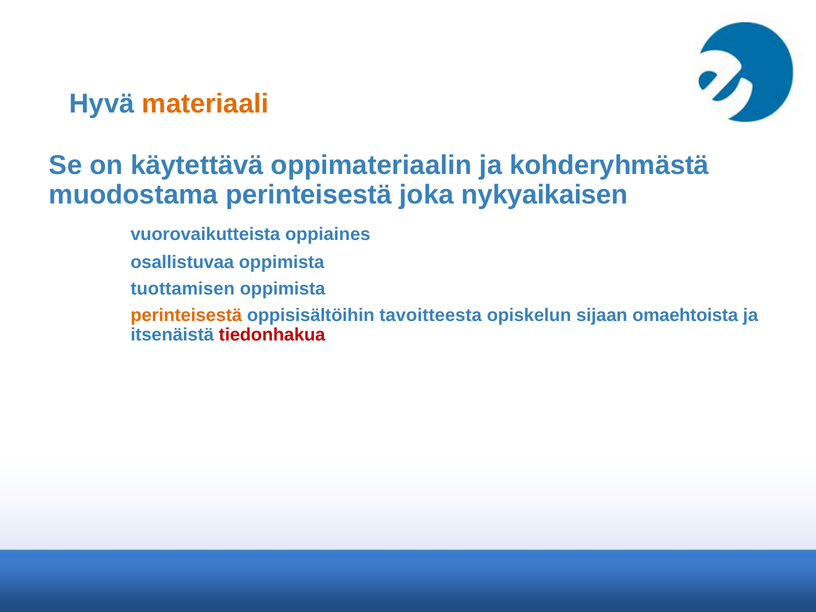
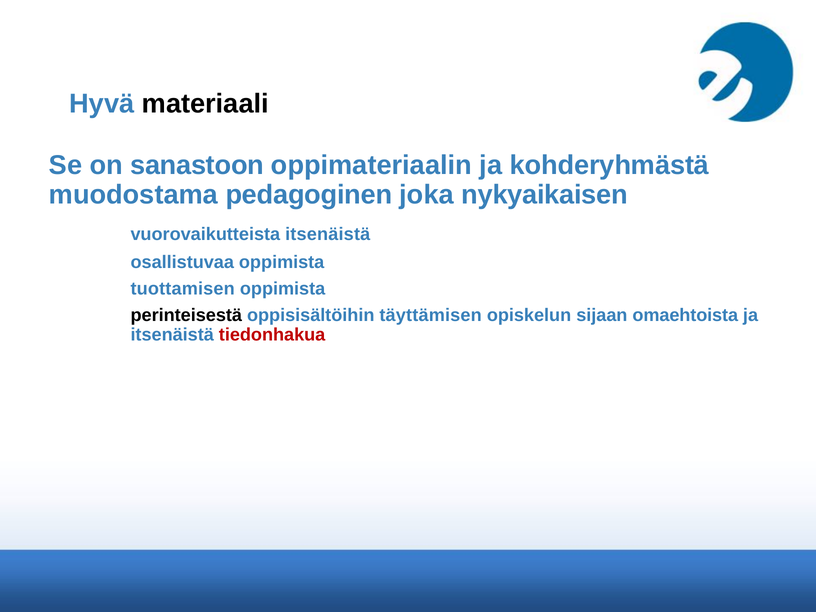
materiaali colour: orange -> black
käytettävä: käytettävä -> sanastoon
muodostama perinteisestä: perinteisestä -> pedagoginen
vuorovaikutteista oppiaines: oppiaines -> itsenäistä
perinteisestä at (186, 315) colour: orange -> black
tavoitteesta: tavoitteesta -> täyttämisen
